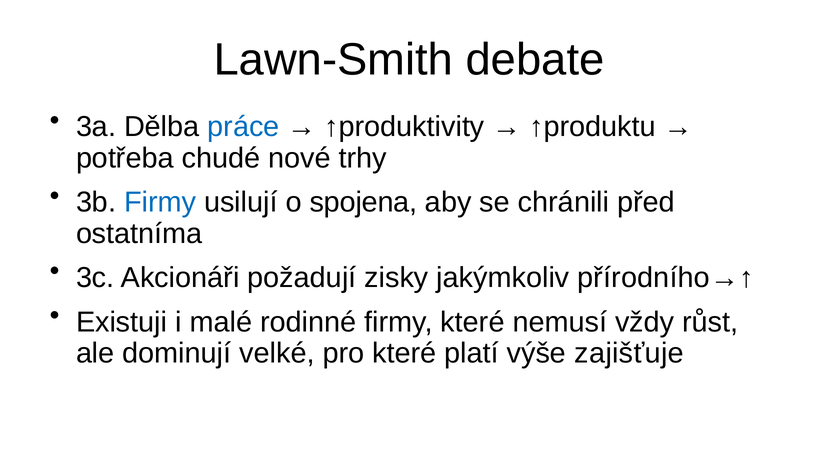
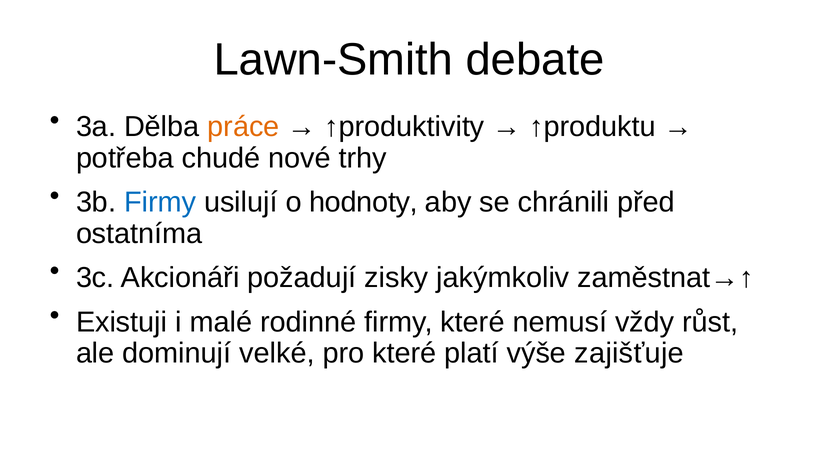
práce colour: blue -> orange
spojena: spojena -> hodnoty
přírodního→↑: přírodního→↑ -> zaměstnat→↑
